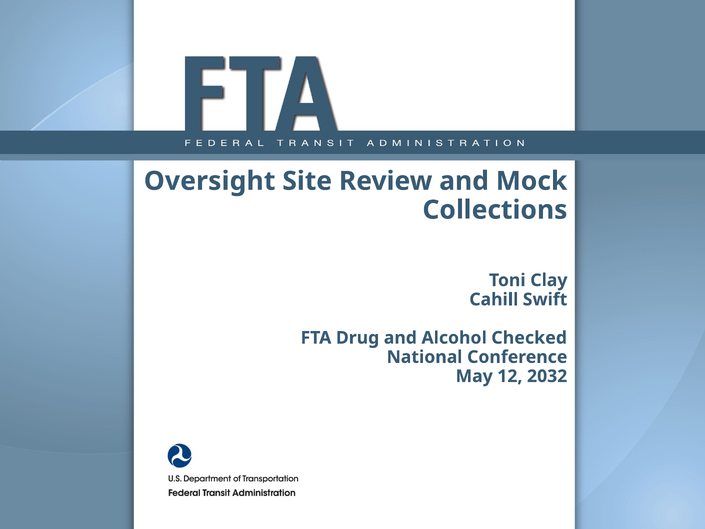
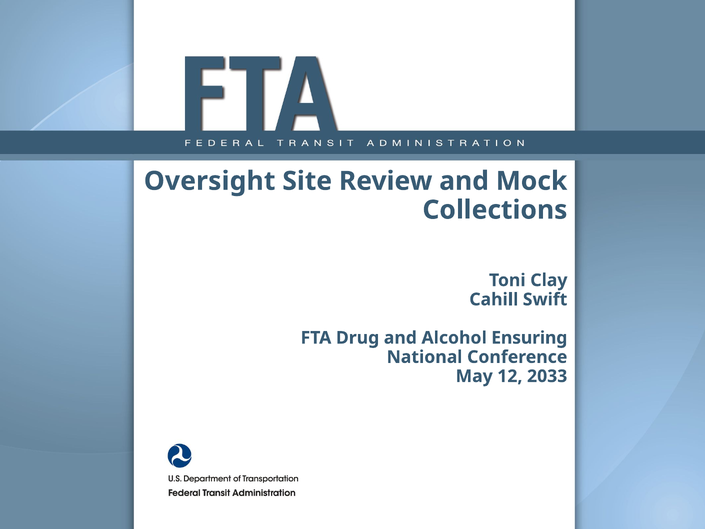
Checked: Checked -> Ensuring
2032: 2032 -> 2033
